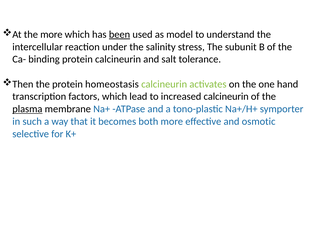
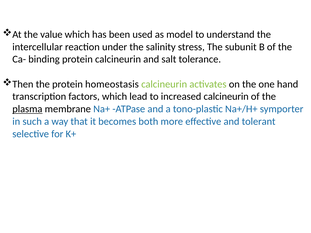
the more: more -> value
been underline: present -> none
osmotic: osmotic -> tolerant
